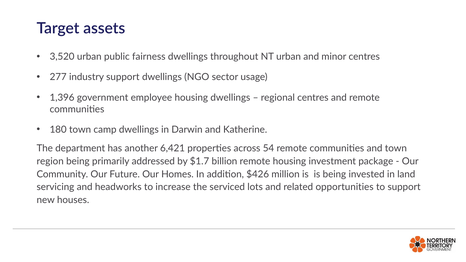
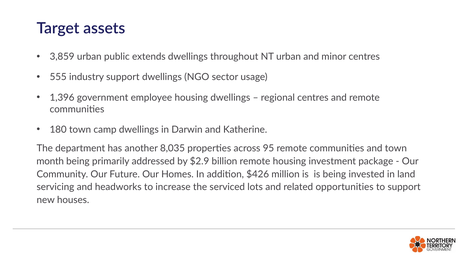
3,520: 3,520 -> 3,859
fairness: fairness -> extends
277: 277 -> 555
6,421: 6,421 -> 8,035
54: 54 -> 95
region: region -> month
$1.7: $1.7 -> $2.9
